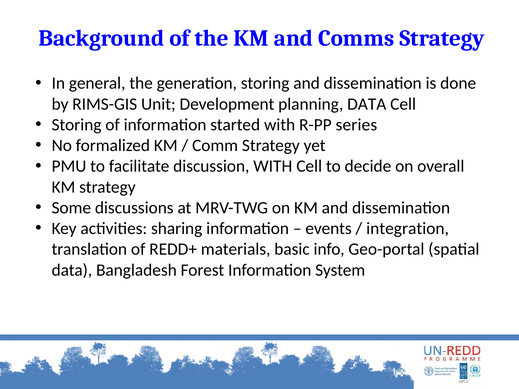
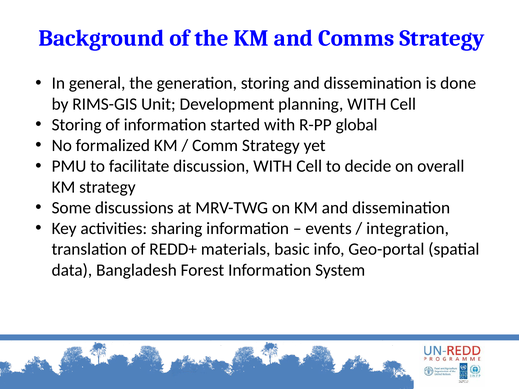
planning DATA: DATA -> WITH
series: series -> global
